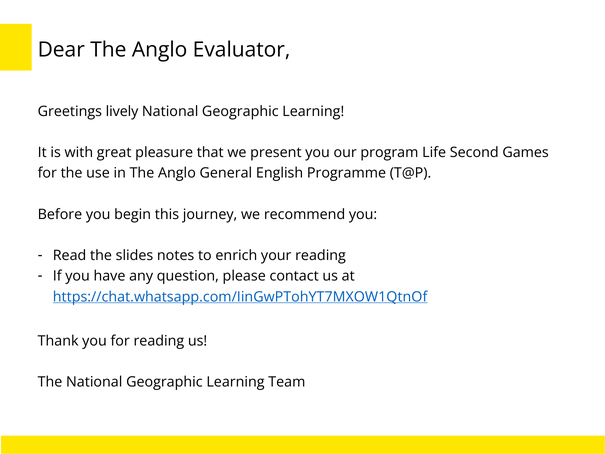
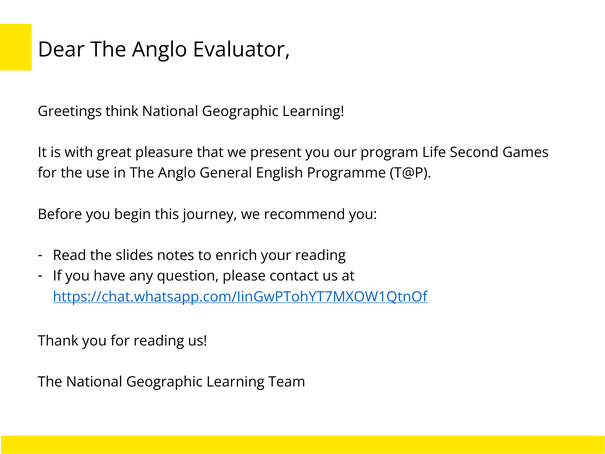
lively: lively -> think
